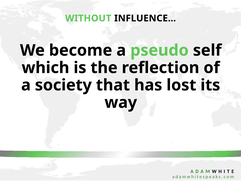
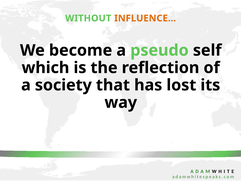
INFLUENCE… colour: black -> orange
